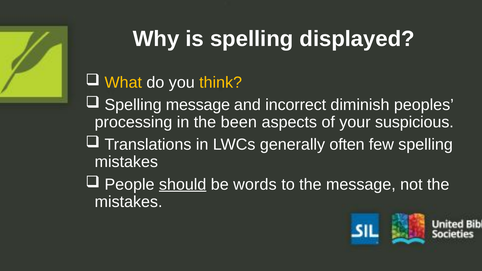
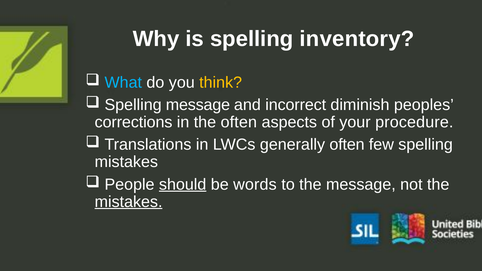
displayed: displayed -> inventory
What colour: yellow -> light blue
processing: processing -> corrections
the been: been -> often
suspicious: suspicious -> procedure
mistakes at (129, 202) underline: none -> present
